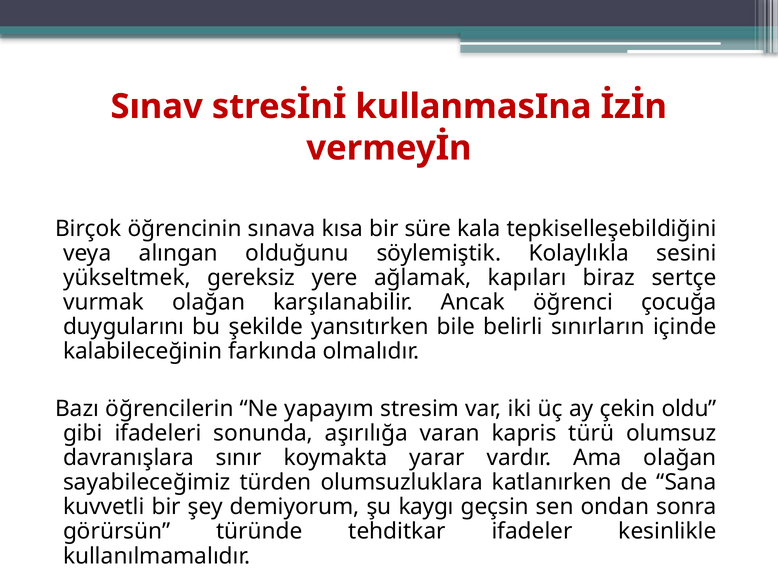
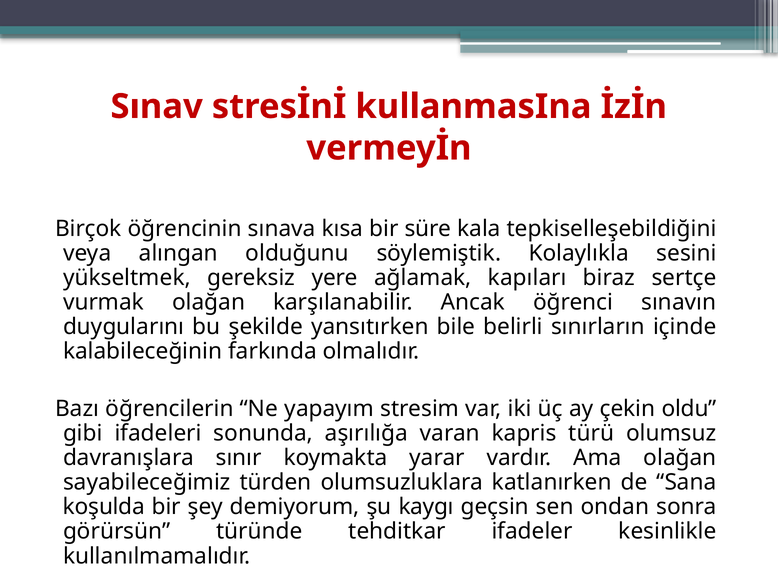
çocuğa: çocuğa -> sınavın
kuvvetli: kuvvetli -> koşulda
